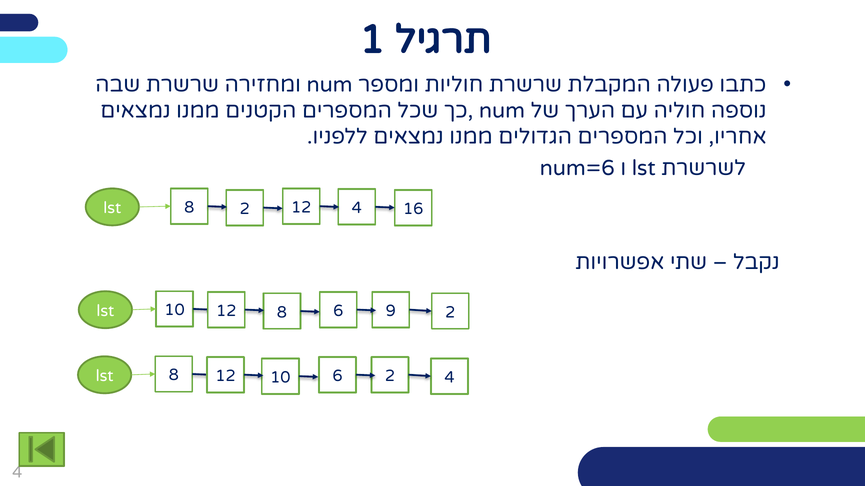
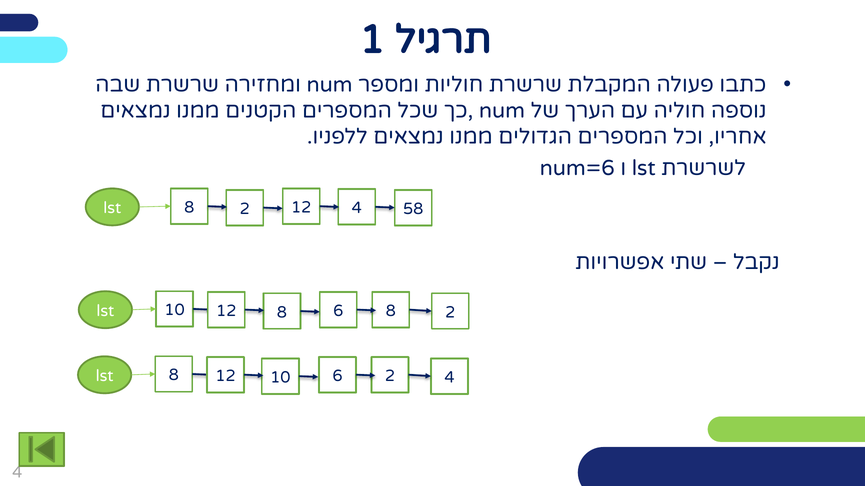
16: 16 -> 58
10 9: 9 -> 8
